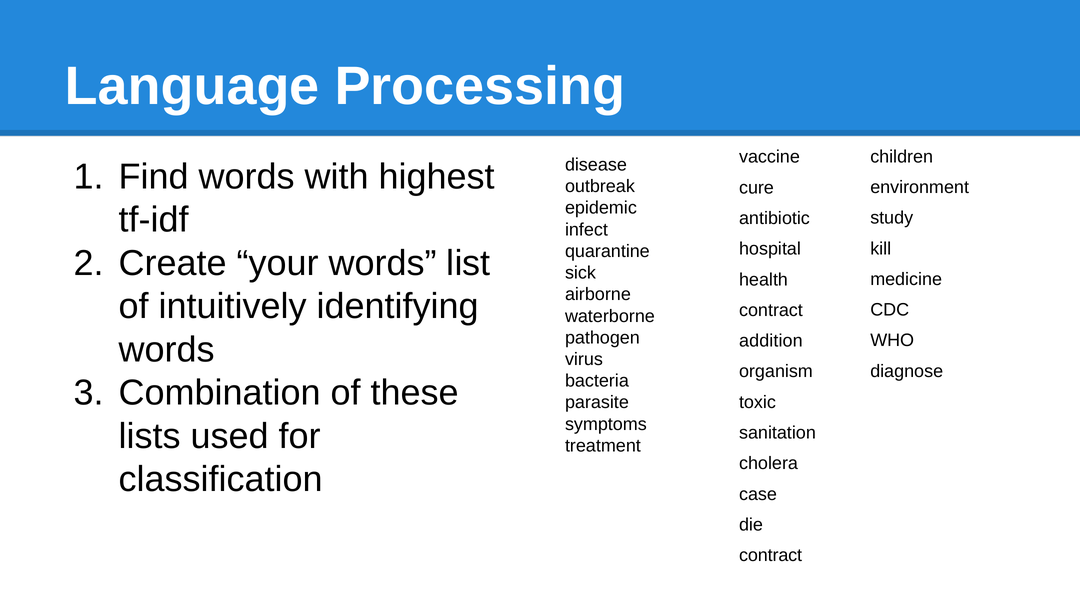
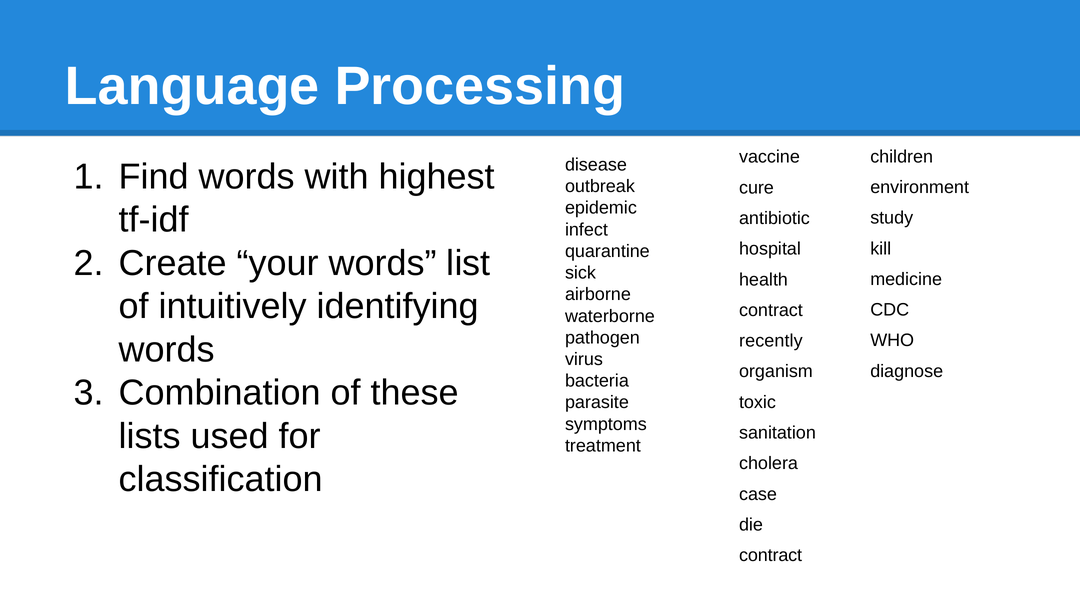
addition: addition -> recently
